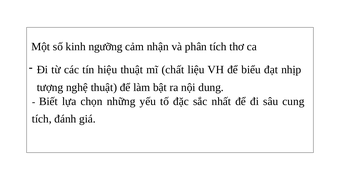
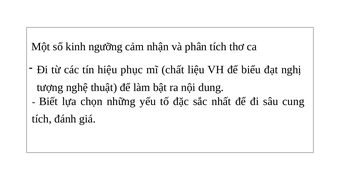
hiệu thuật: thuật -> phục
nhịp: nhịp -> nghị
